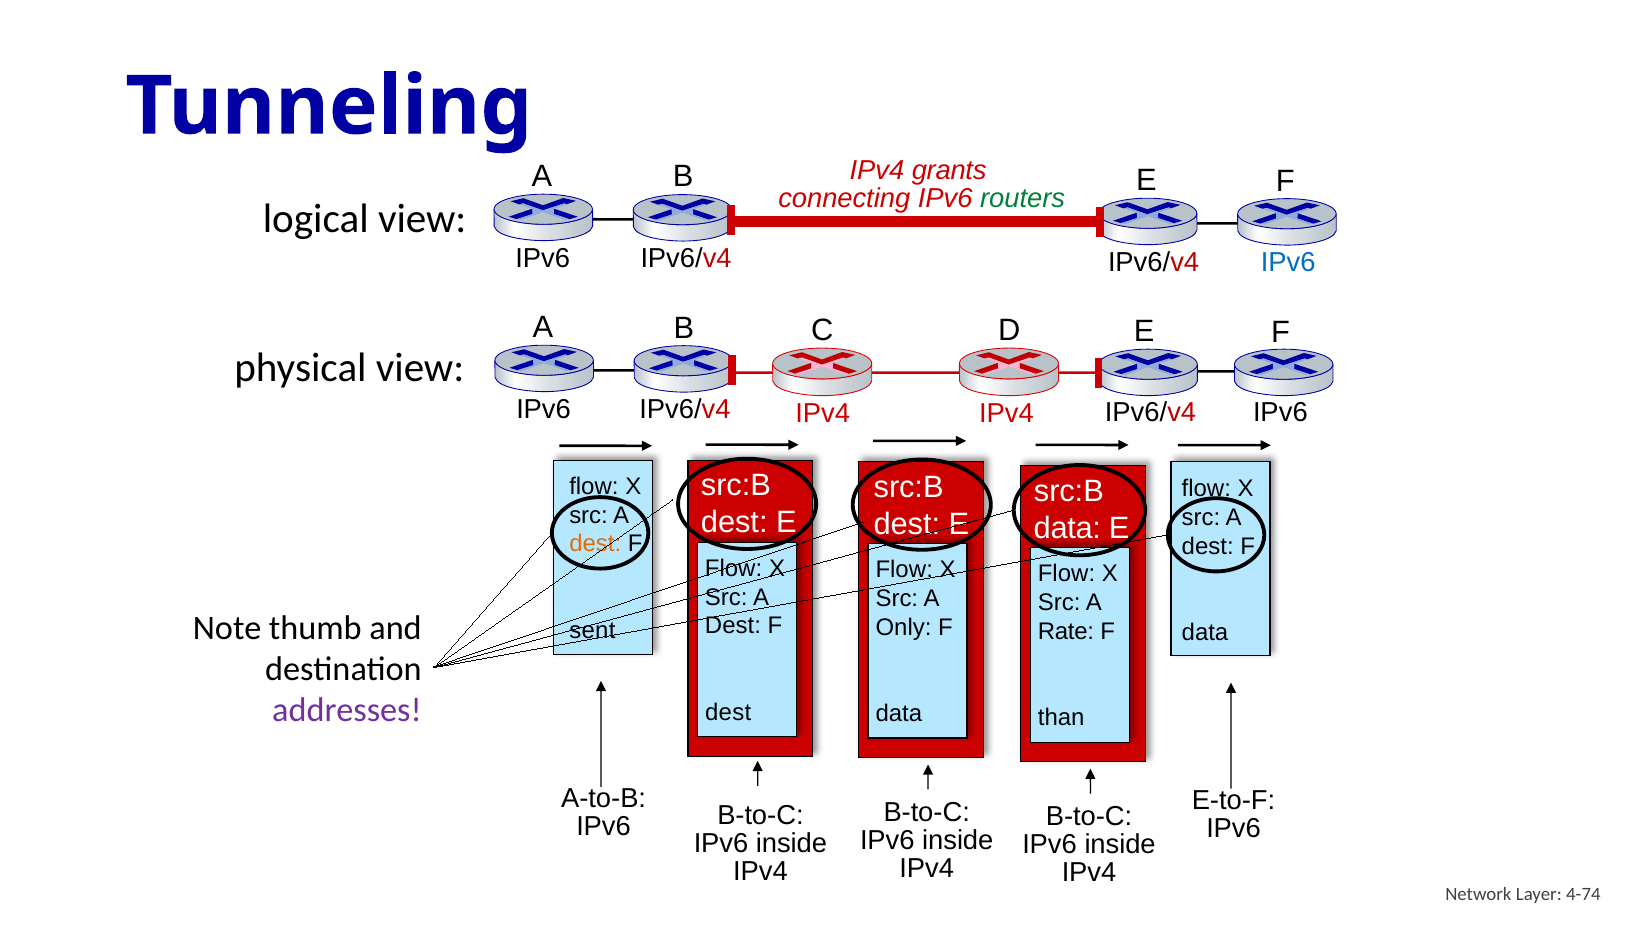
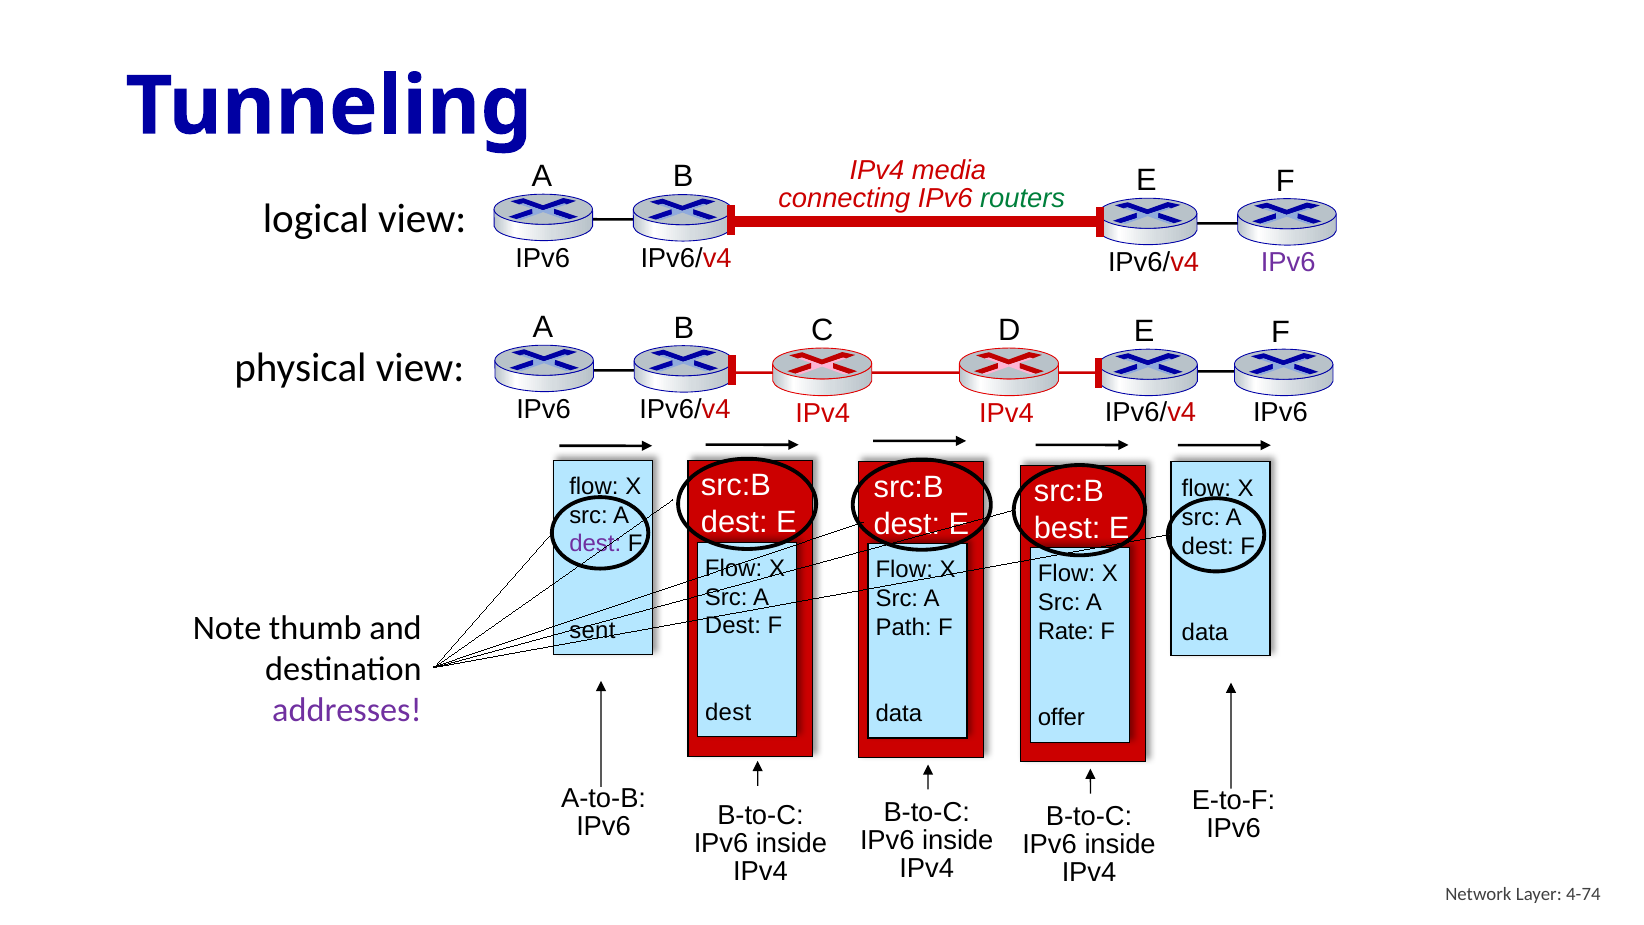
grants: grants -> media
IPv6 at (1288, 263) colour: blue -> purple
data at (1067, 528): data -> best
dest at (595, 544) colour: orange -> purple
Only: Only -> Path
than: than -> offer
